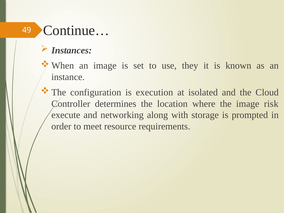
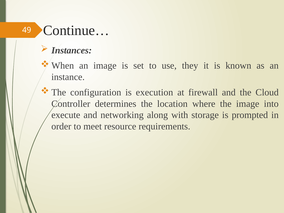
isolated: isolated -> firewall
risk: risk -> into
